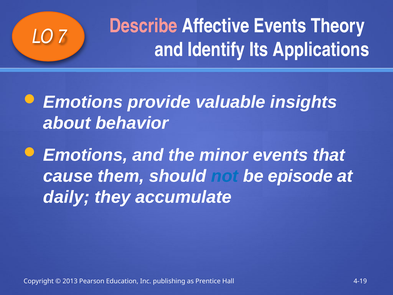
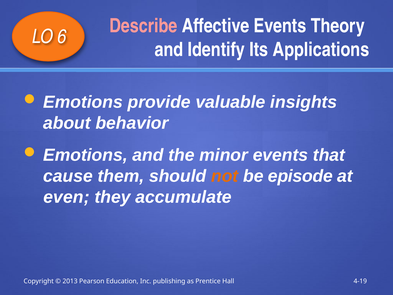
7: 7 -> 6
not colour: blue -> orange
daily: daily -> even
